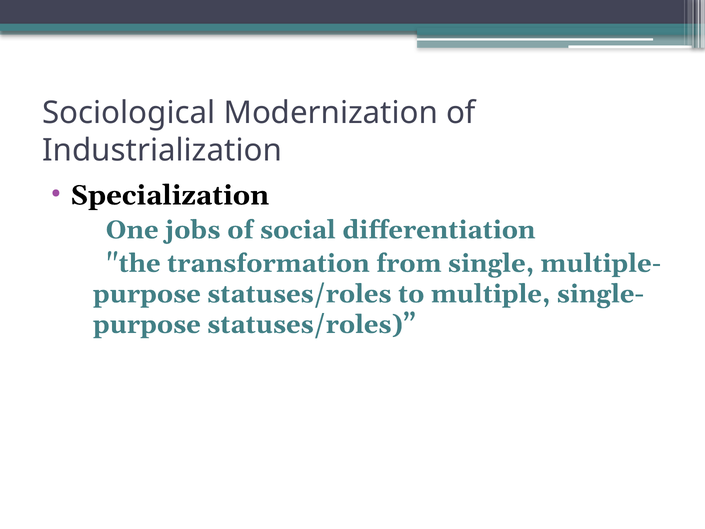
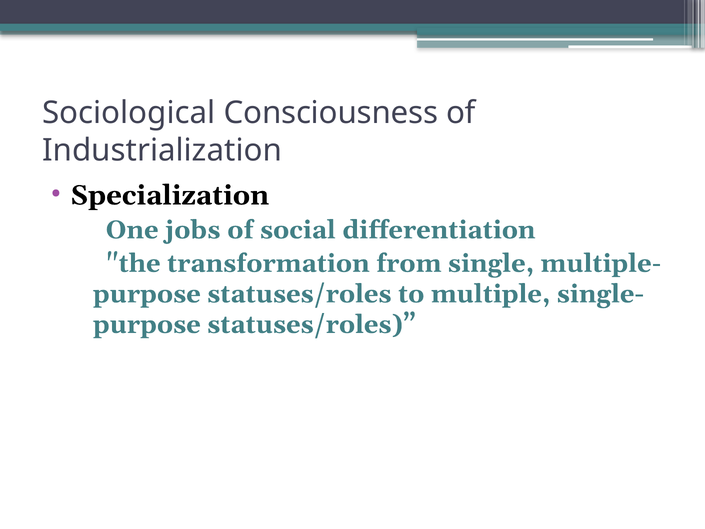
Modernization: Modernization -> Consciousness
